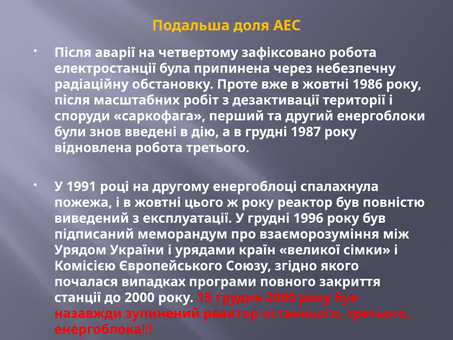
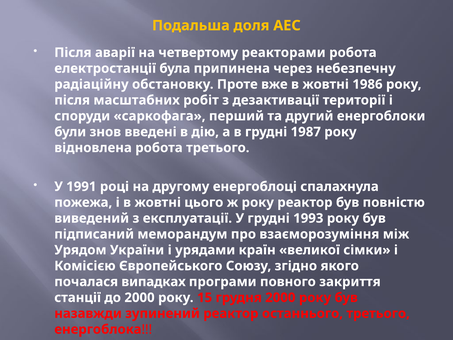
зафіксовано: зафіксовано -> реакторами
1996: 1996 -> 1993
